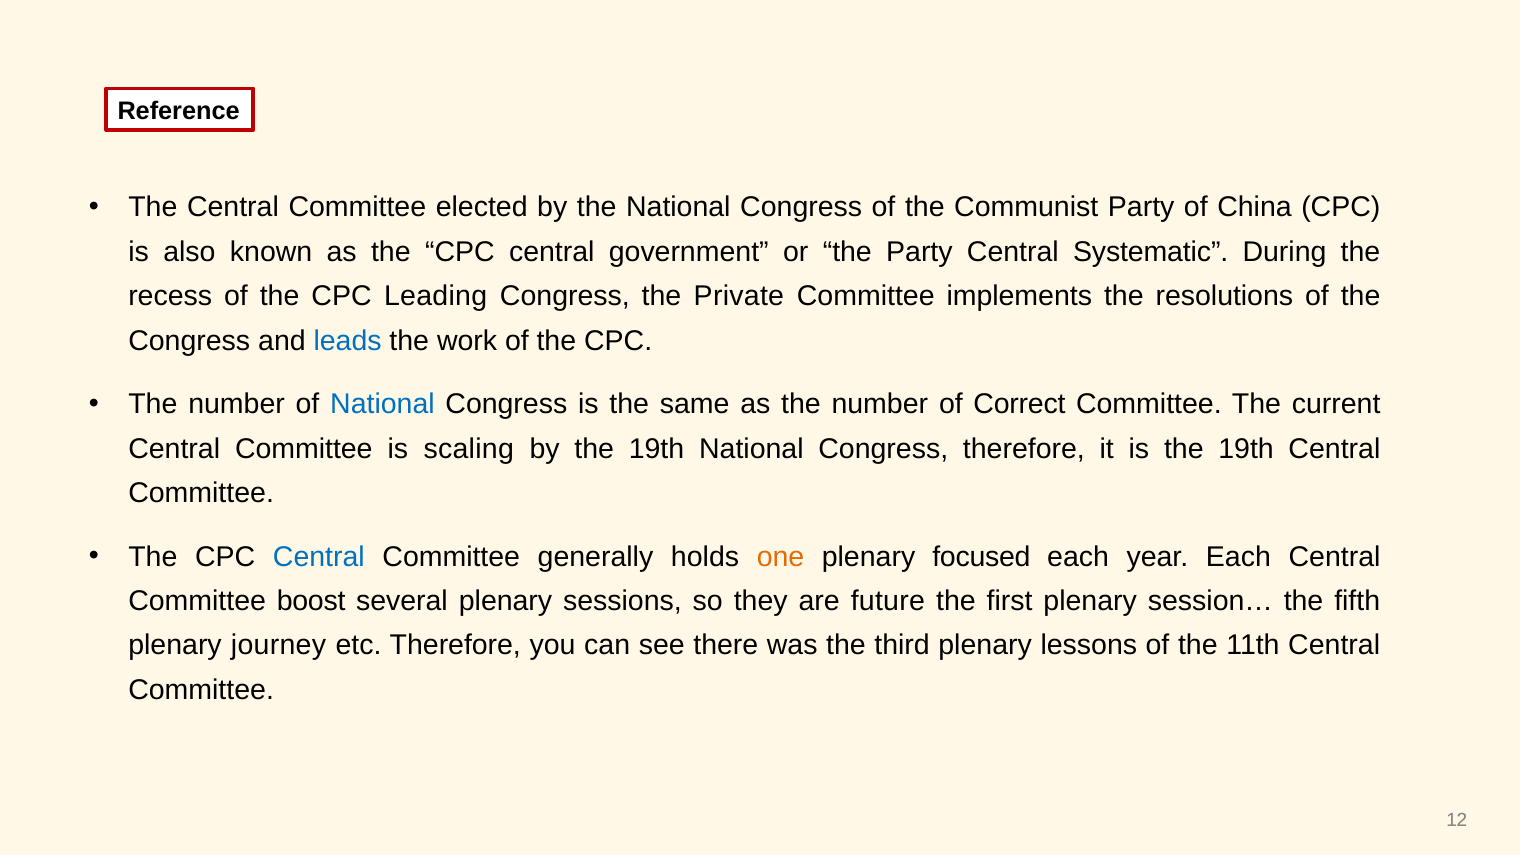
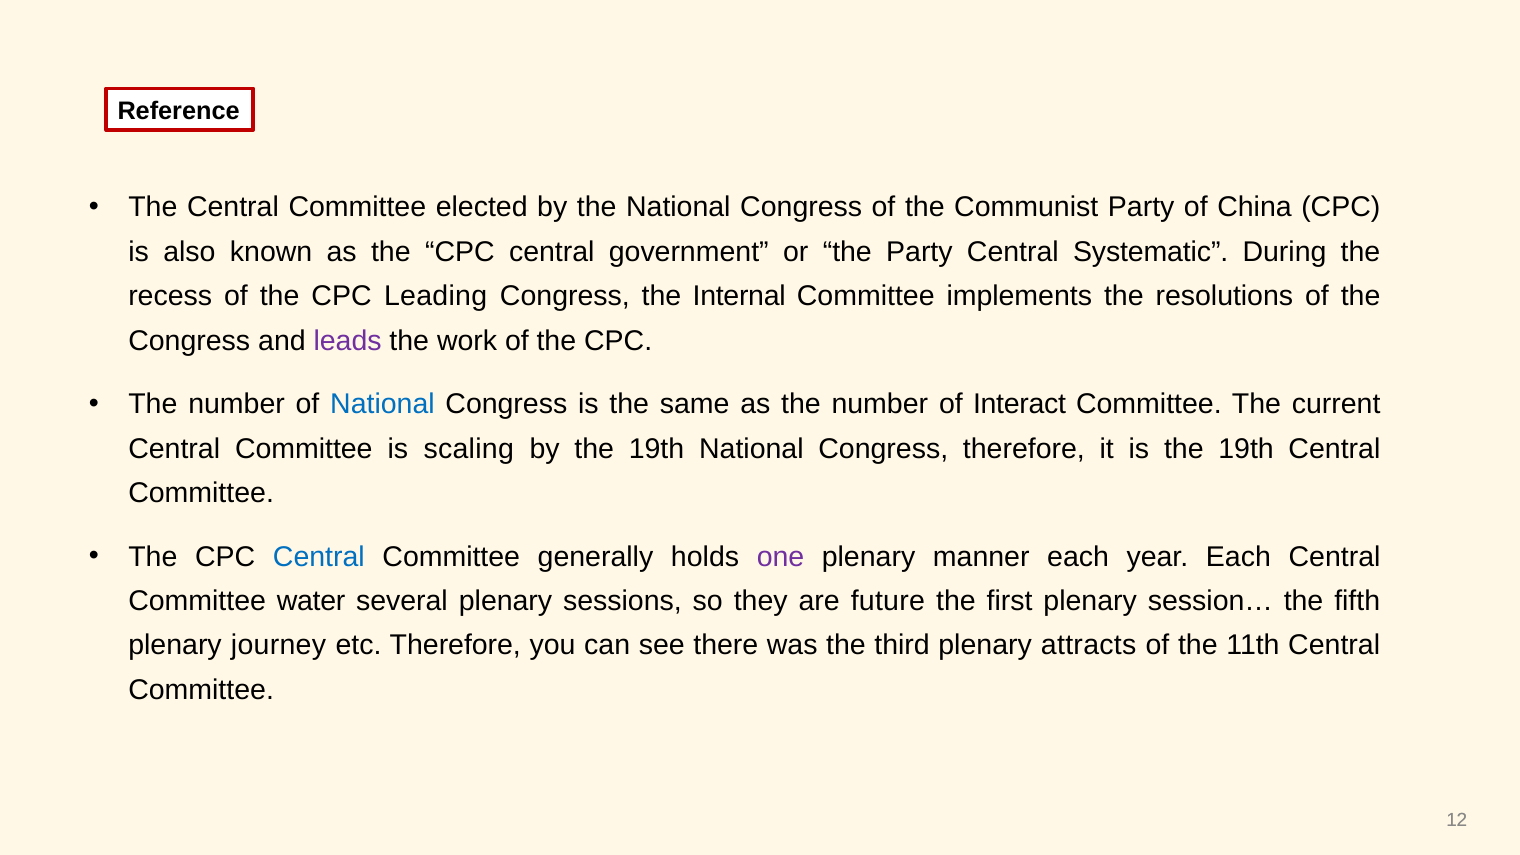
Private: Private -> Internal
leads colour: blue -> purple
Correct: Correct -> Interact
one colour: orange -> purple
focused: focused -> manner
boost: boost -> water
lessons: lessons -> attracts
